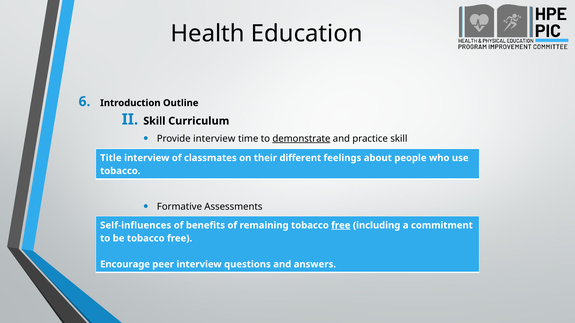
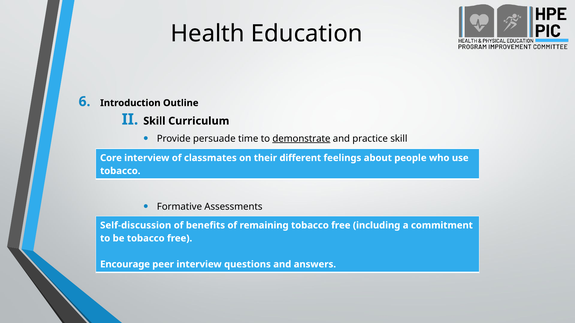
Provide interview: interview -> persuade
Title: Title -> Core
Self-influences: Self-influences -> Self-discussion
free at (341, 226) underline: present -> none
